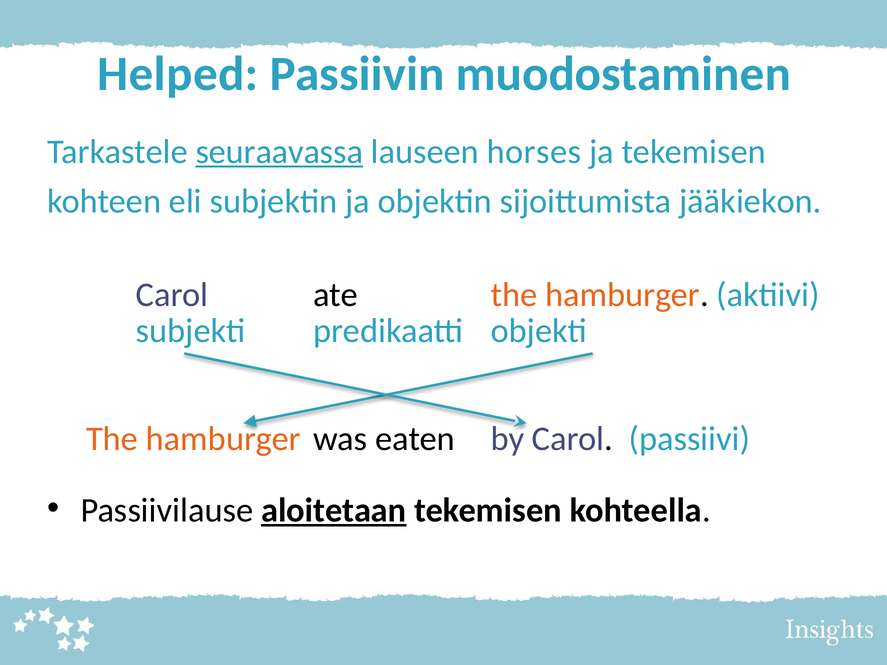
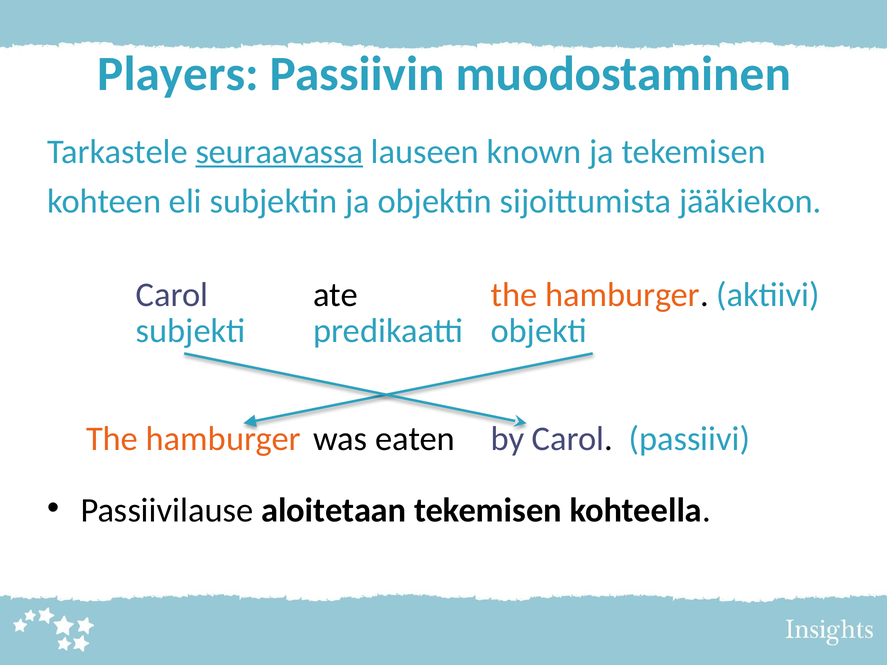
Helped: Helped -> Players
horses: horses -> known
aloitetaan underline: present -> none
